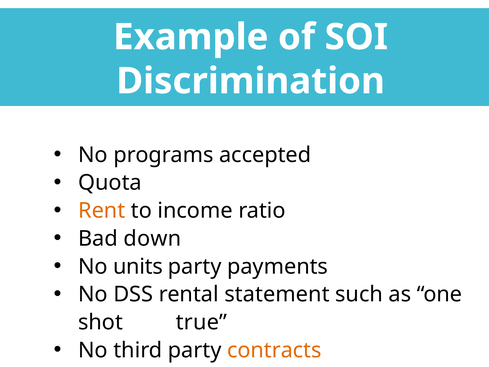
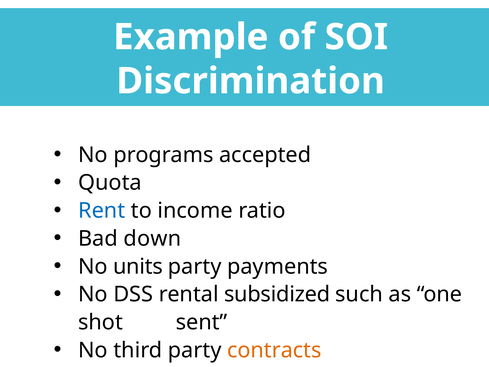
Rent colour: orange -> blue
statement: statement -> subsidized
true: true -> sent
